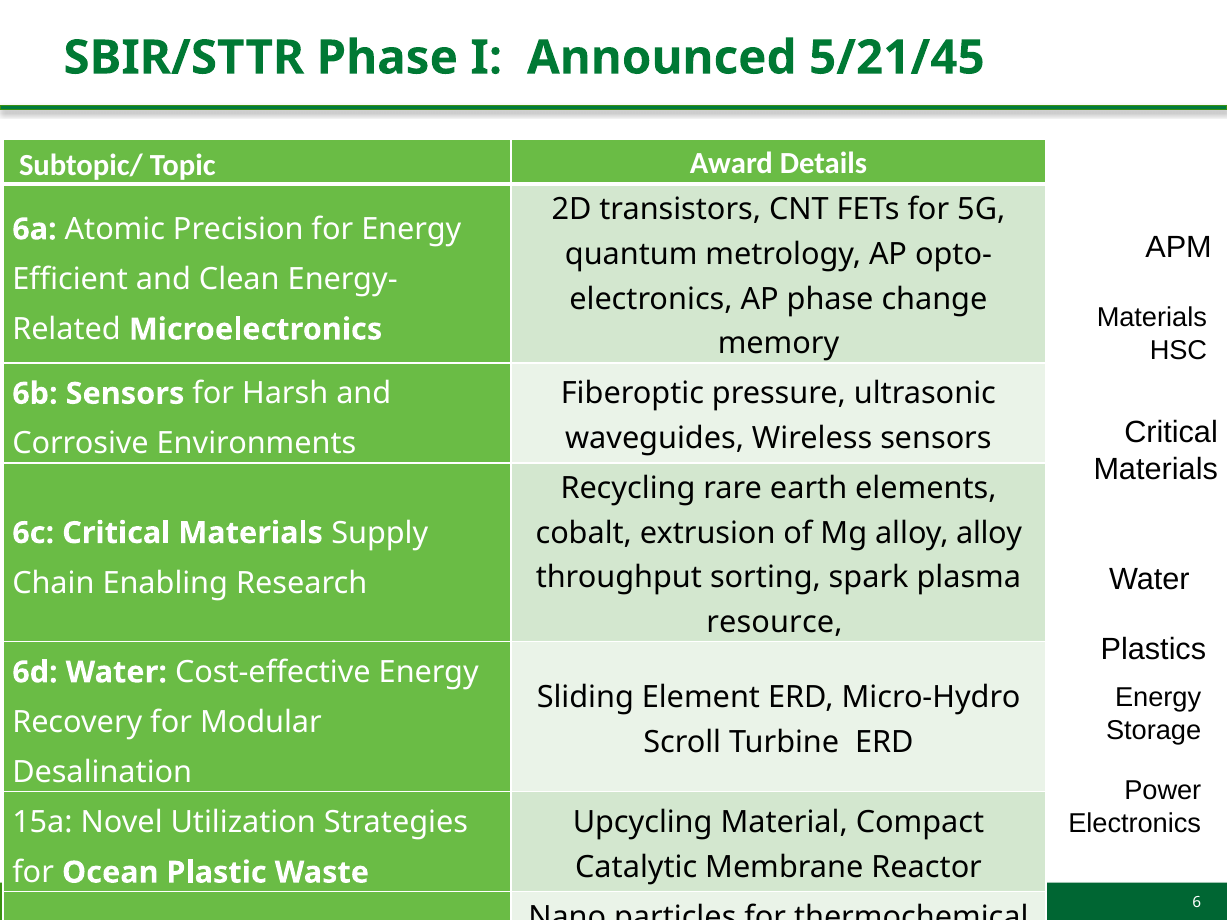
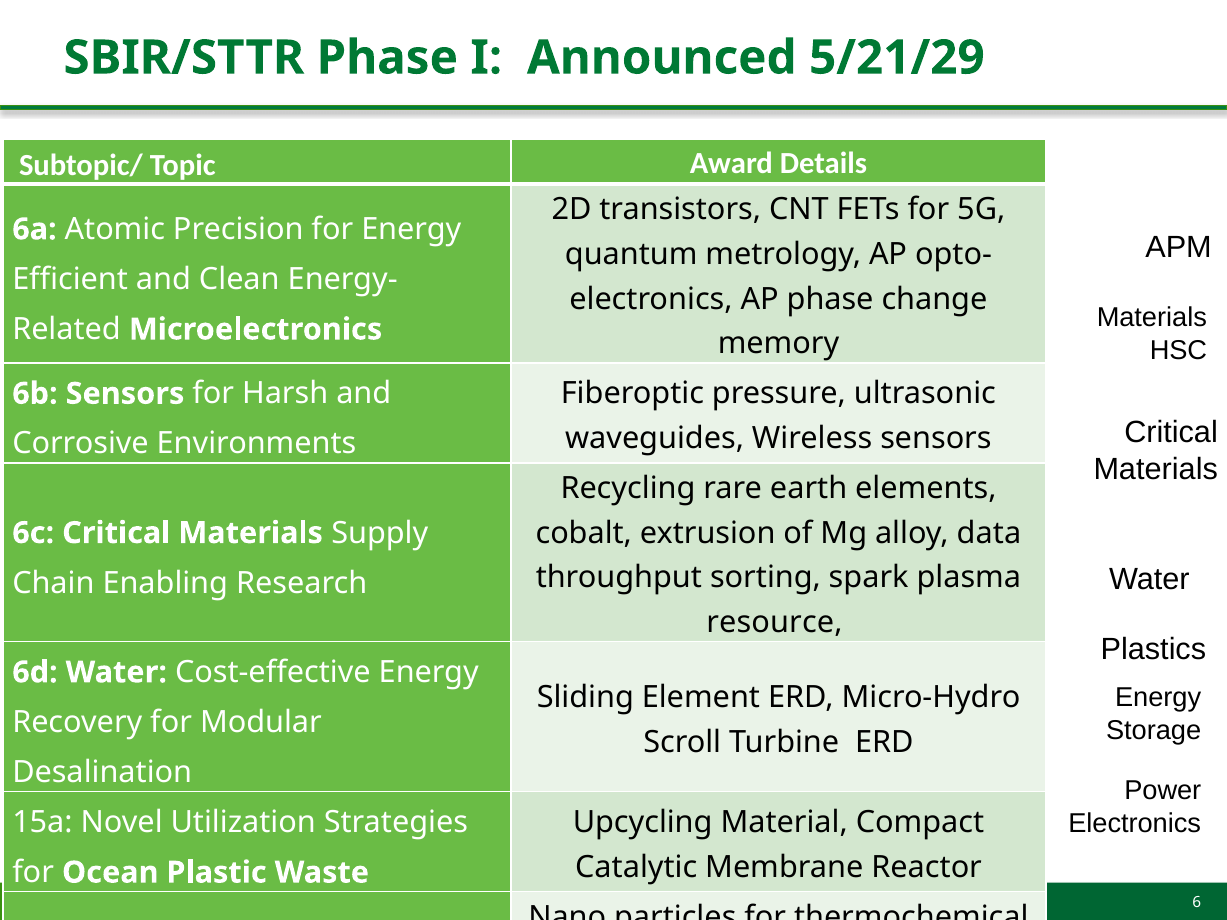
5/21/45: 5/21/45 -> 5/21/29
alloy alloy: alloy -> data
